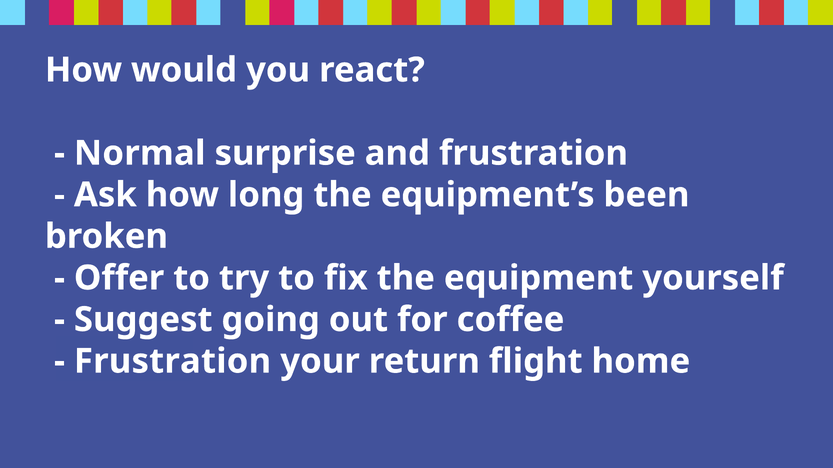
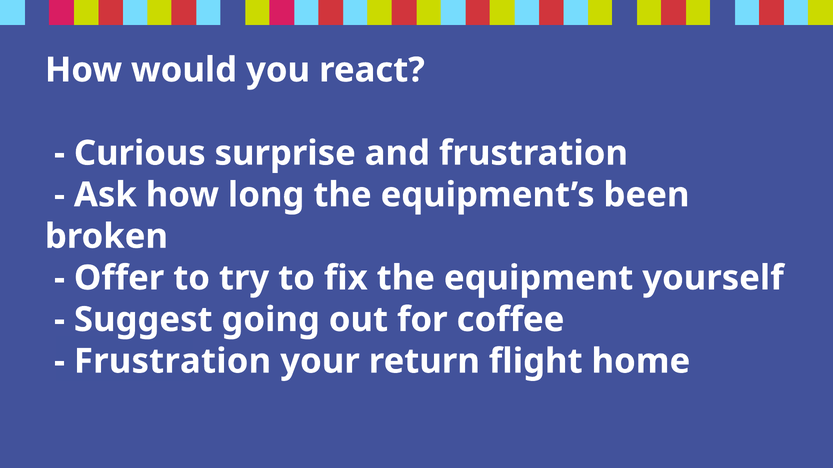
Normal: Normal -> Curious
